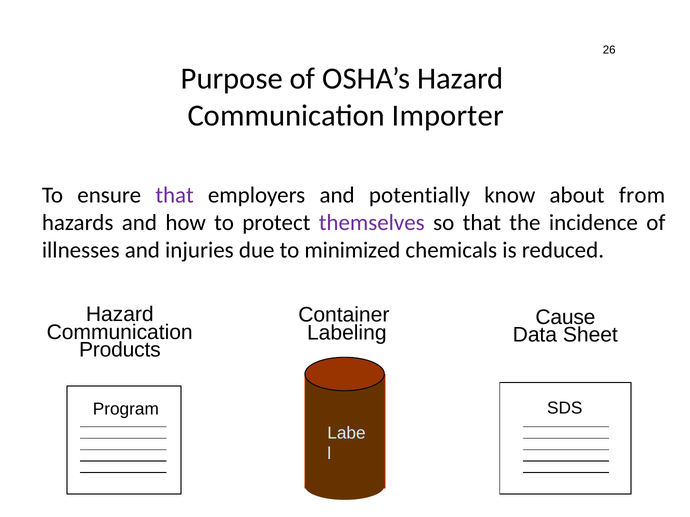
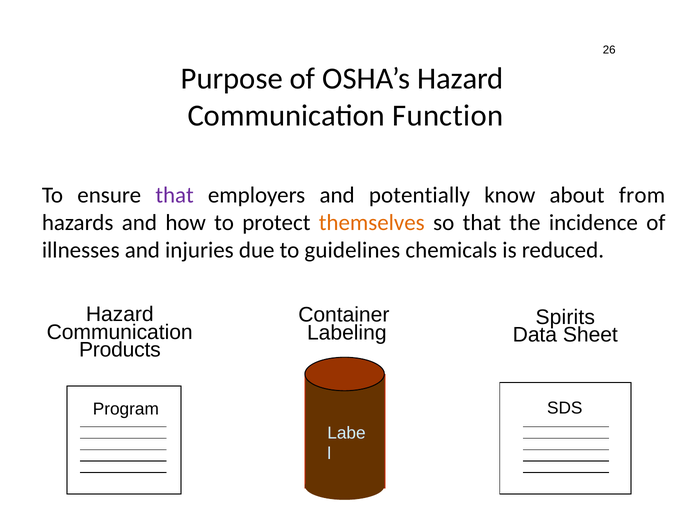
Importer: Importer -> Function
themselves colour: purple -> orange
minimized: minimized -> guidelines
Cause: Cause -> Spirits
